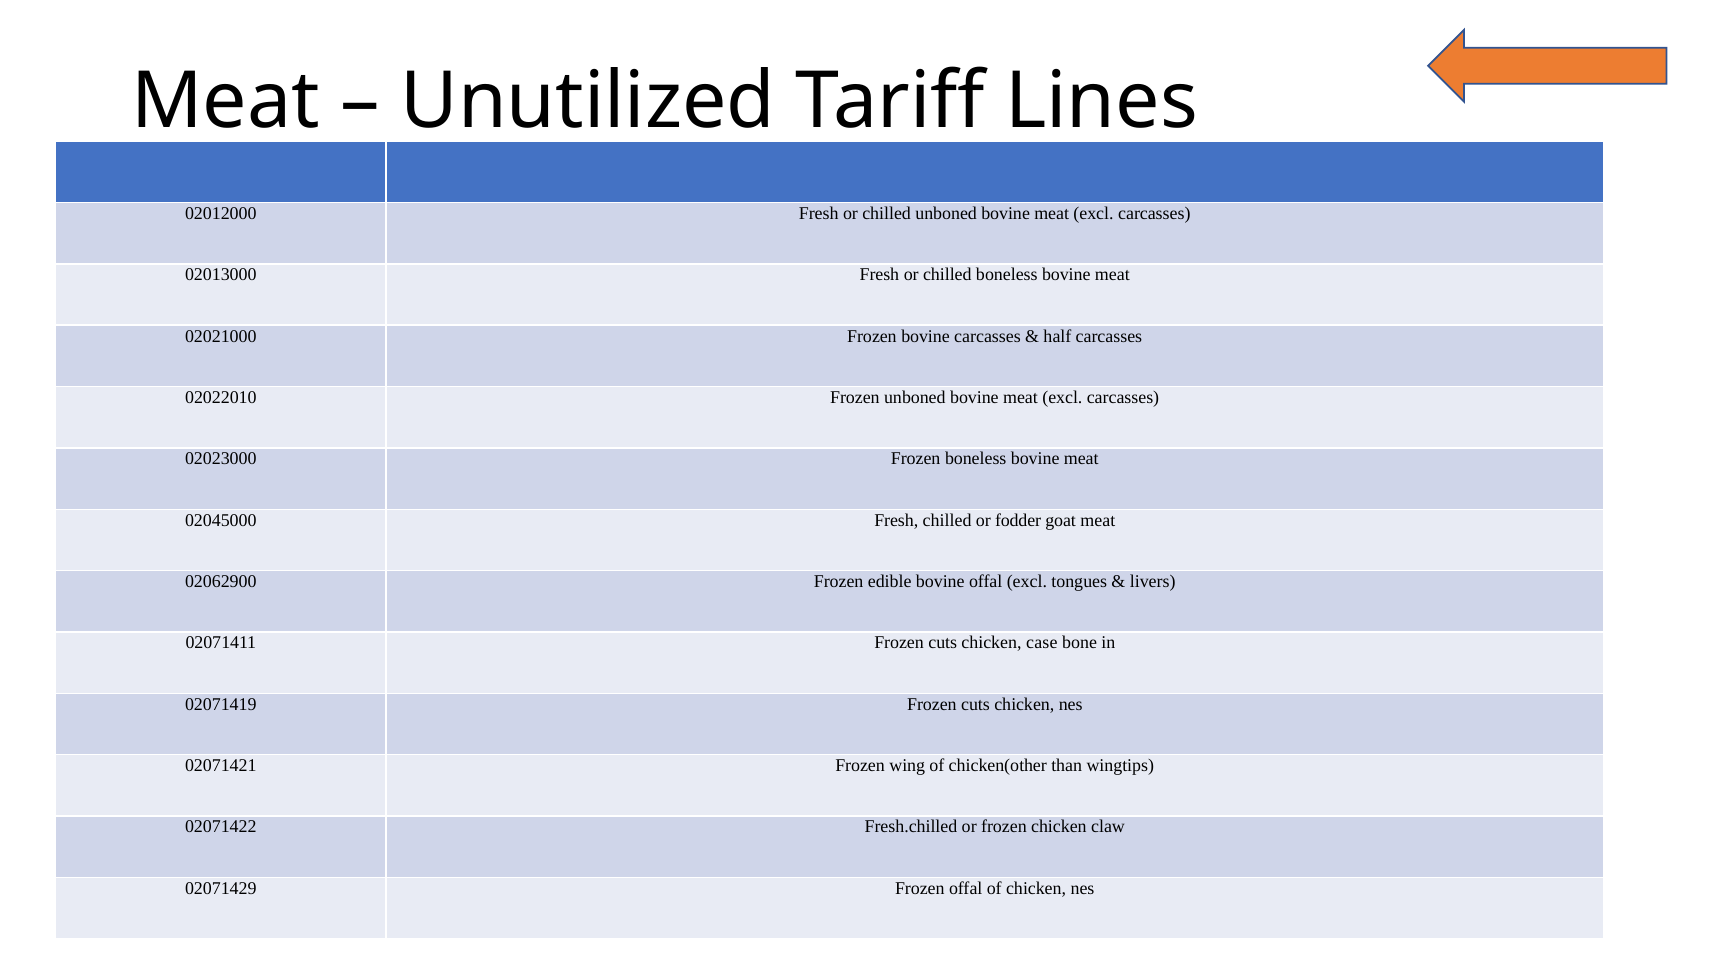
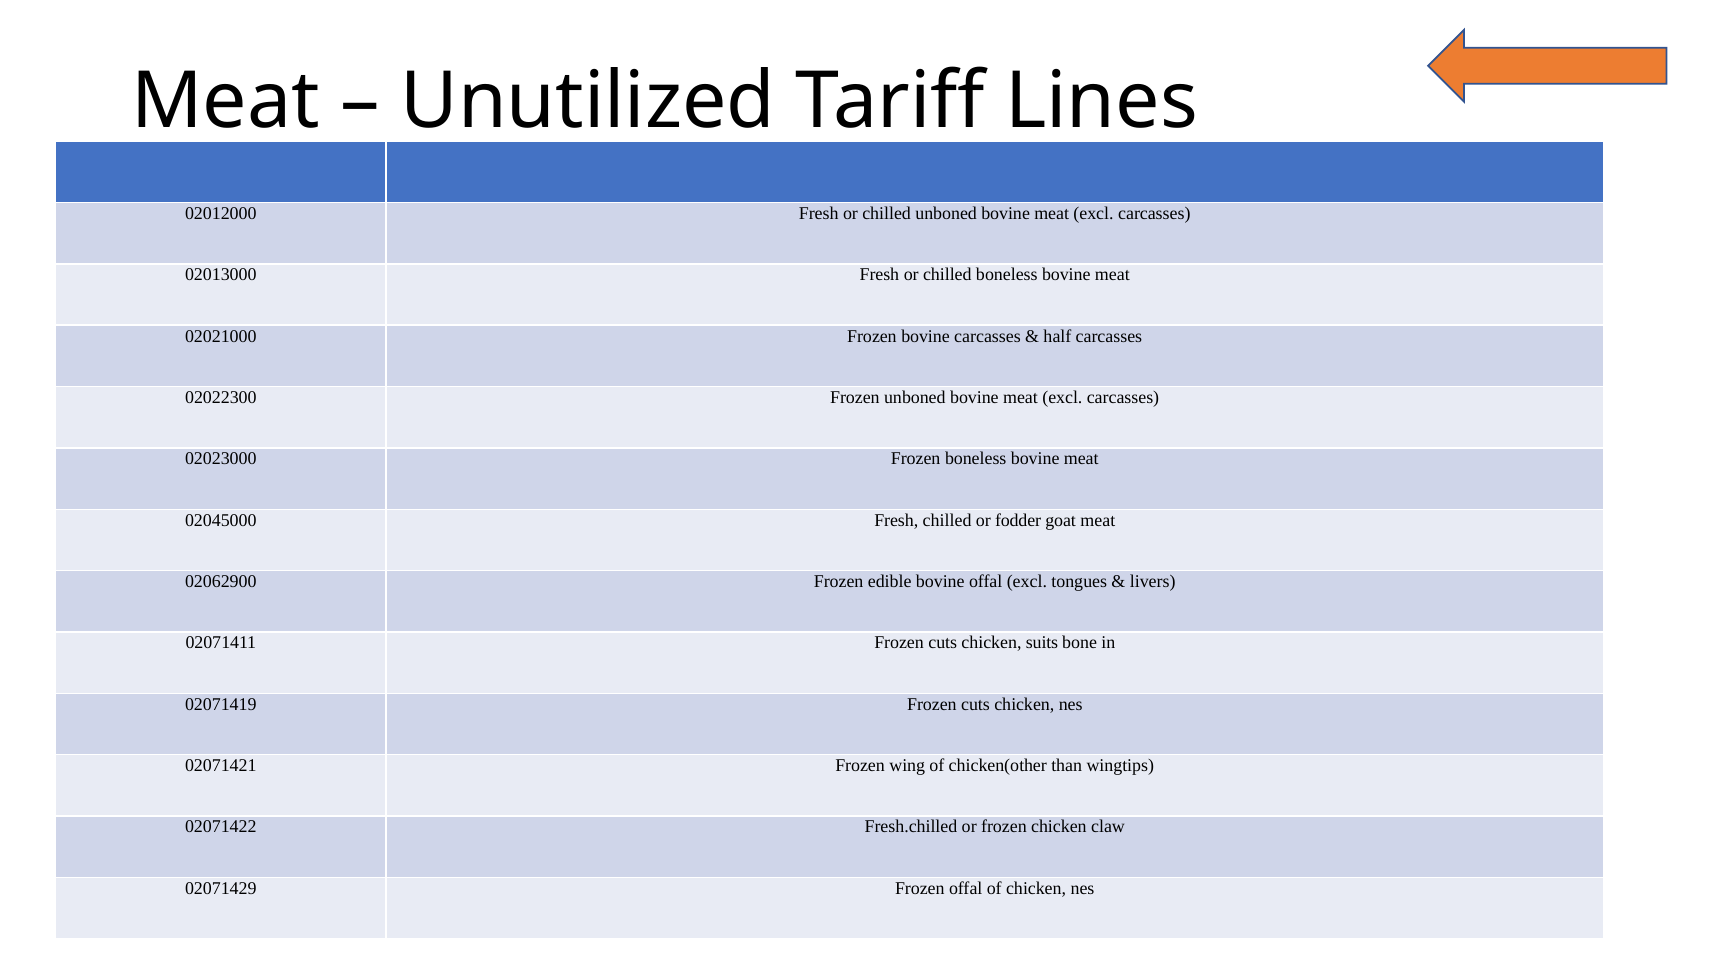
02022010: 02022010 -> 02022300
case: case -> suits
